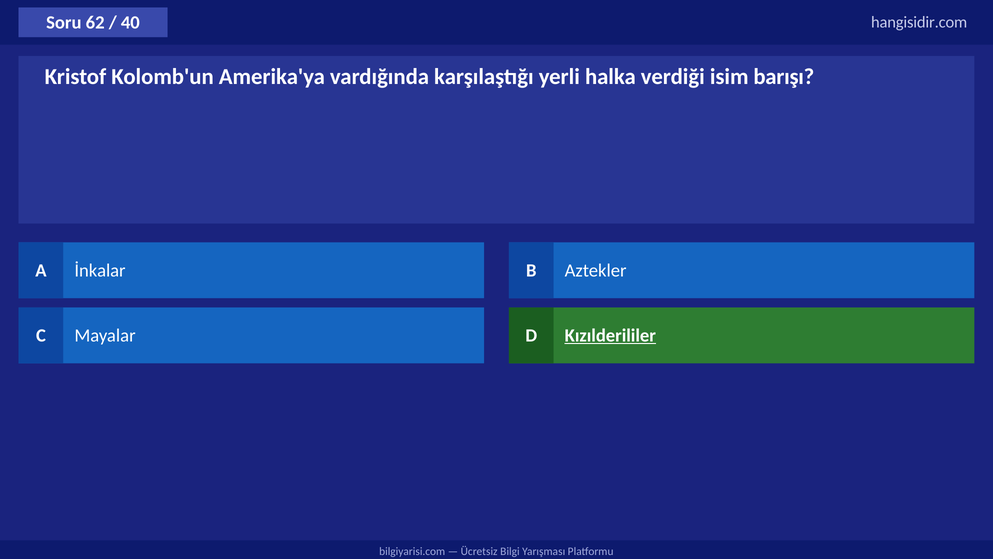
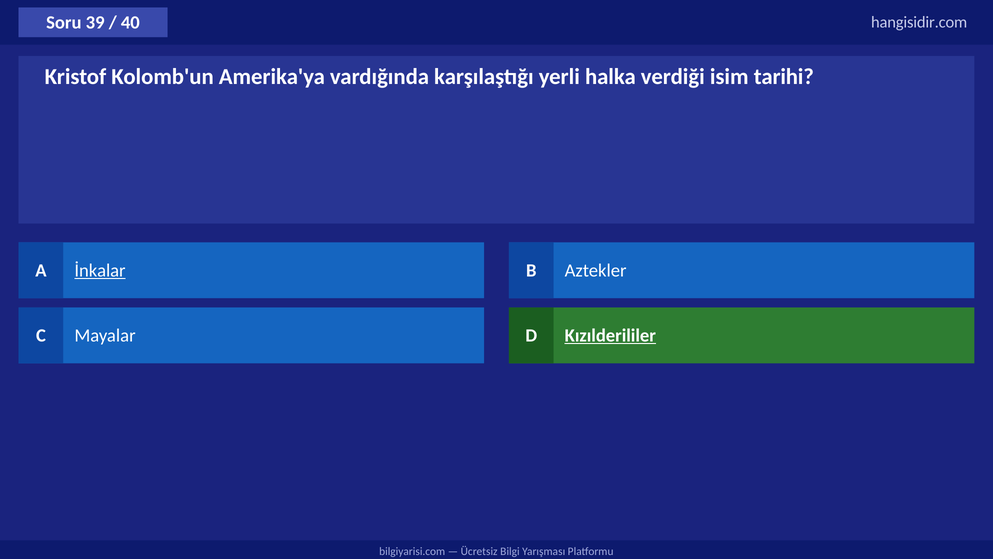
62: 62 -> 39
barışı: barışı -> tarihi
İnkalar underline: none -> present
